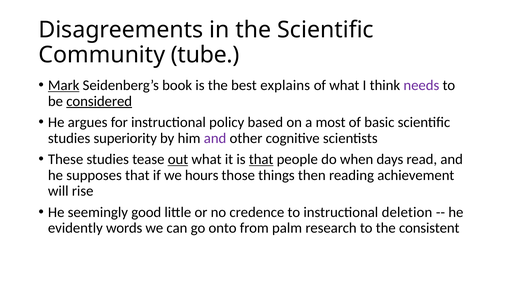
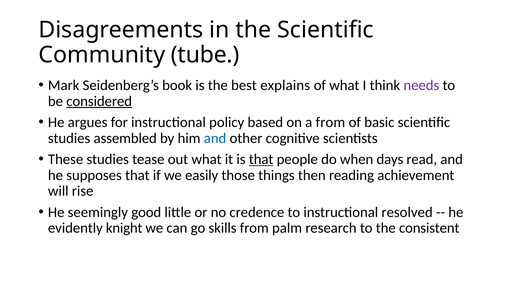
Mark underline: present -> none
a most: most -> from
superiority: superiority -> assembled
and at (215, 138) colour: purple -> blue
out underline: present -> none
hours: hours -> easily
deletion: deletion -> resolved
words: words -> knight
onto: onto -> skills
